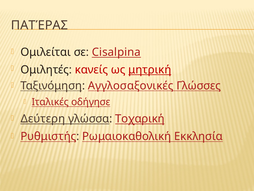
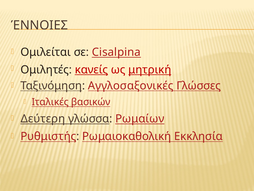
ΠΑΤΈΡΑΣ: ΠΑΤΈΡΑΣ -> ΈΝΝΟΙΕΣ
κανείς underline: none -> present
οδήγησε: οδήγησε -> βασικών
Τοχαρική: Τοχαρική -> Ρωμαίων
